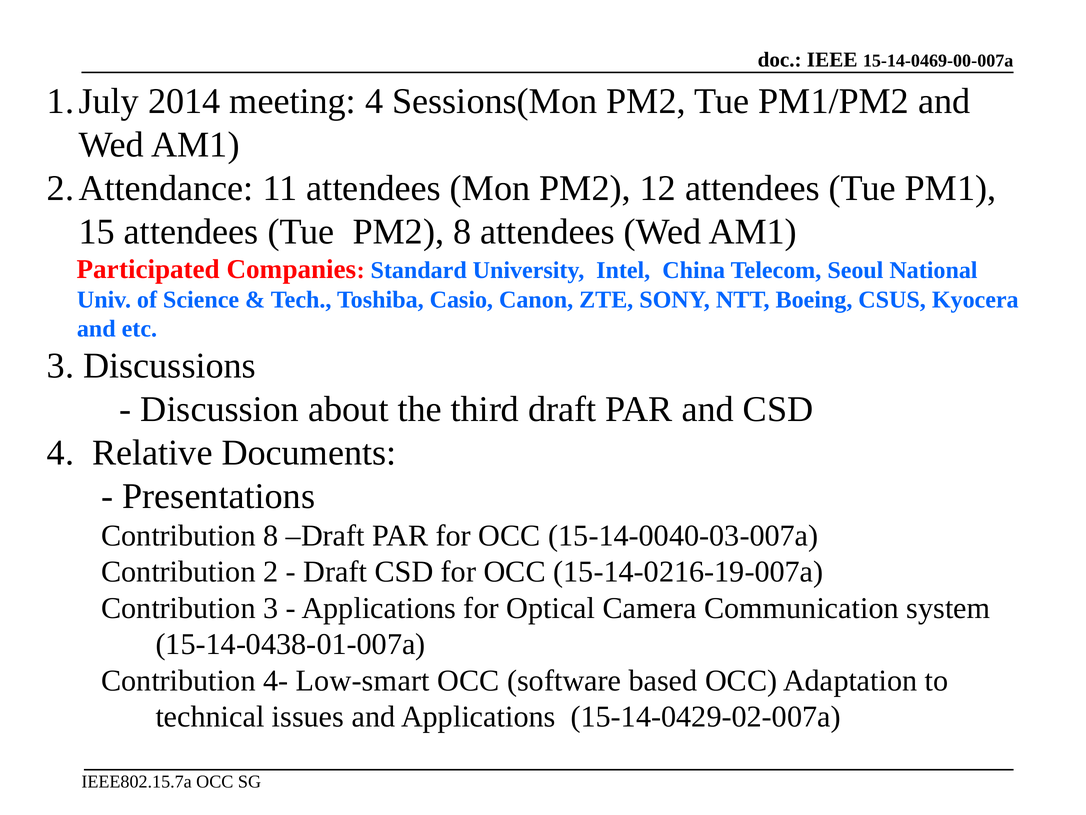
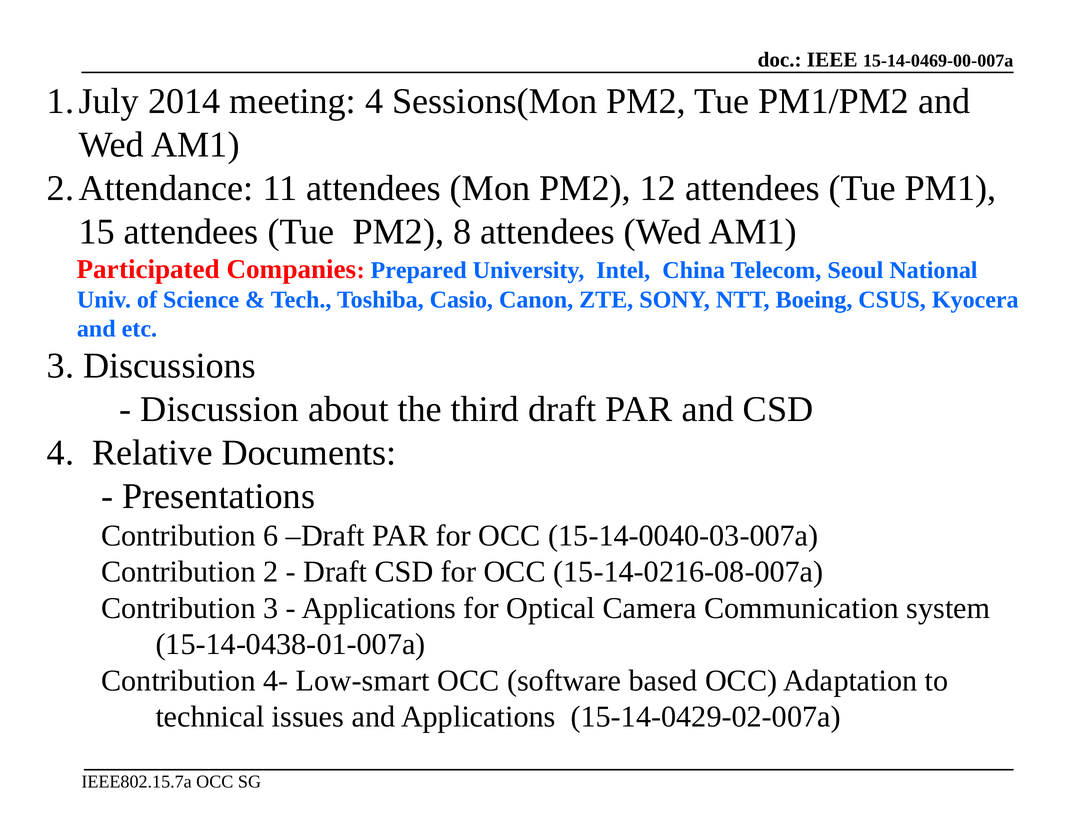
Standard: Standard -> Prepared
Contribution 8: 8 -> 6
15-14-0216-19-007a: 15-14-0216-19-007a -> 15-14-0216-08-007a
